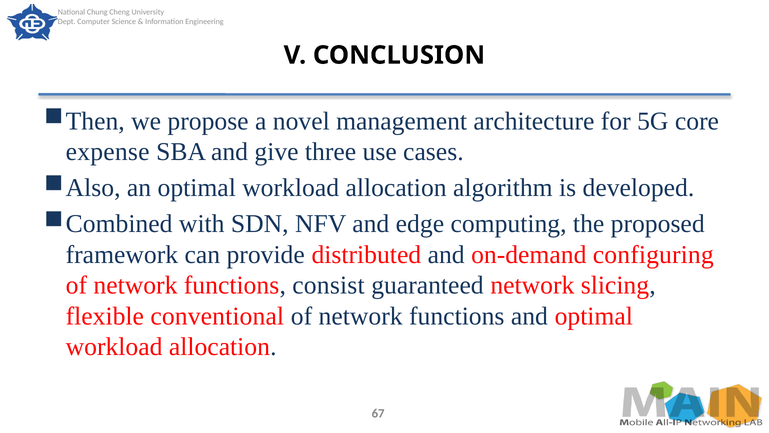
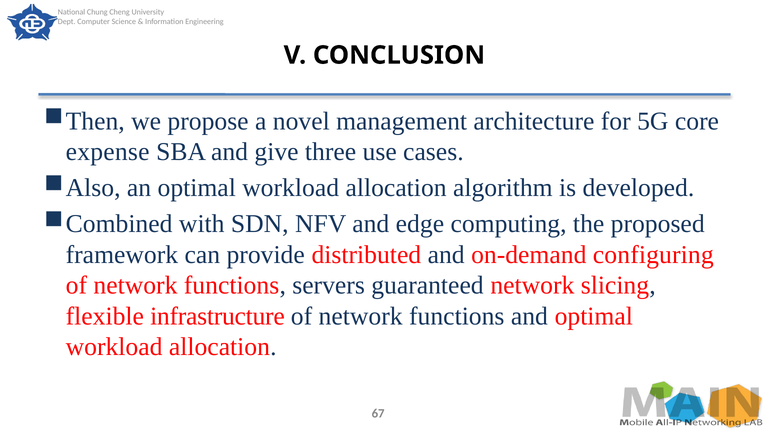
consist: consist -> servers
conventional: conventional -> infrastructure
